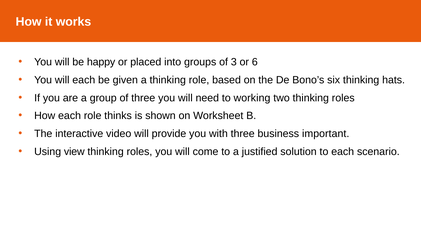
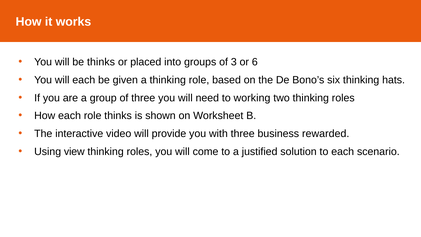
be happy: happy -> thinks
important: important -> rewarded
